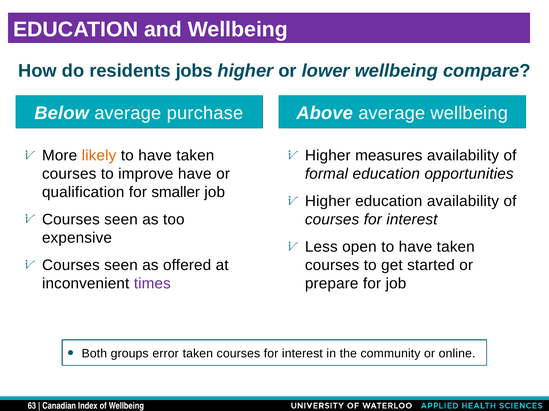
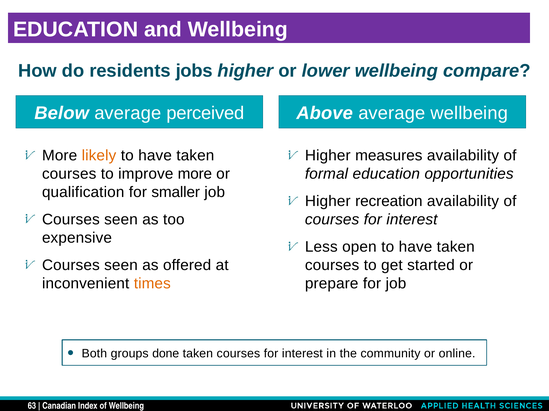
purchase: purchase -> perceived
improve have: have -> more
Higher education: education -> recreation
times colour: purple -> orange
error: error -> done
